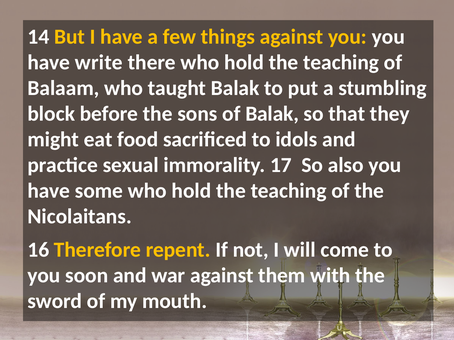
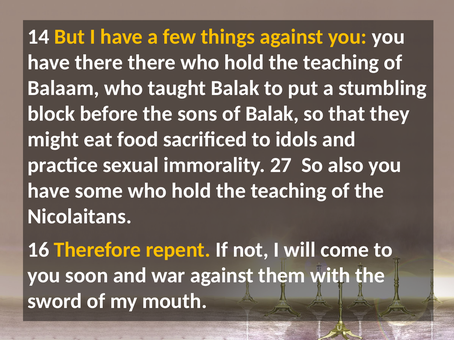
have write: write -> there
17: 17 -> 27
